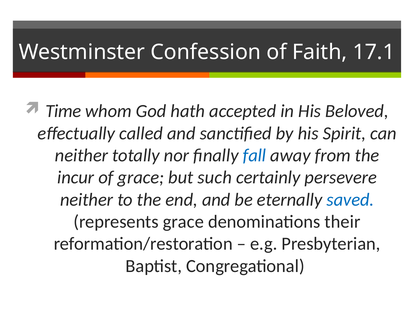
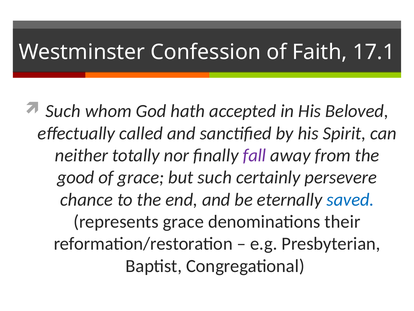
Time at (63, 111): Time -> Such
fall colour: blue -> purple
incur: incur -> good
neither at (87, 199): neither -> chance
